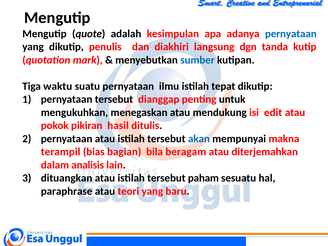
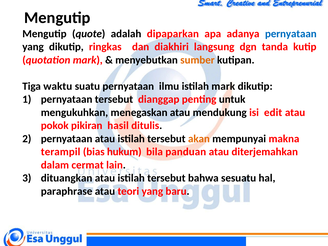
kesimpulan: kesimpulan -> dipaparkan
penulis: penulis -> ringkas
sumber colour: blue -> orange
istilah tepat: tepat -> mark
akan colour: blue -> orange
bagian: bagian -> hukum
beragam: beragam -> panduan
analisis: analisis -> cermat
paham: paham -> bahwa
